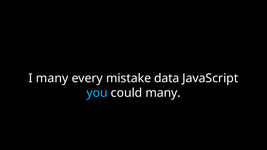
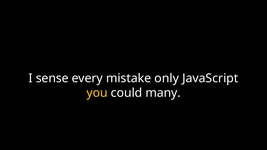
I many: many -> sense
data: data -> only
you colour: light blue -> yellow
